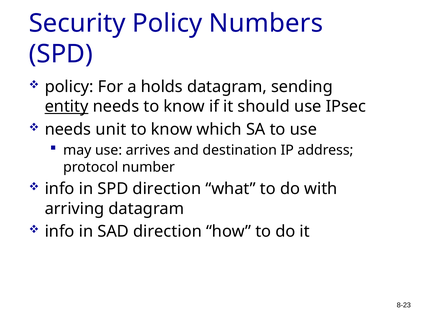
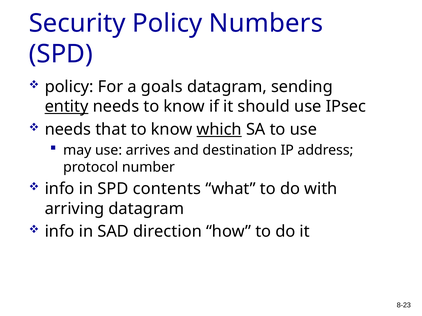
holds: holds -> goals
unit: unit -> that
which underline: none -> present
SPD direction: direction -> contents
